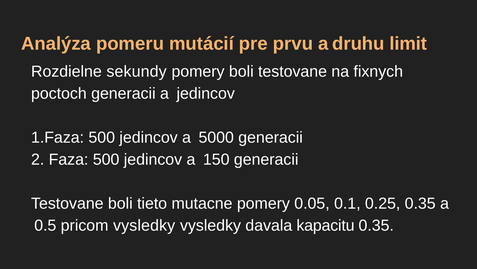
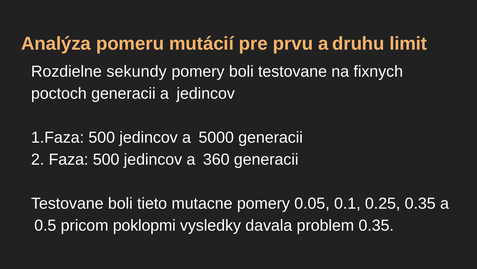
150: 150 -> 360
pricom vysledky: vysledky -> poklopmi
kapacitu: kapacitu -> problem
